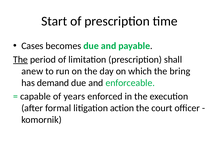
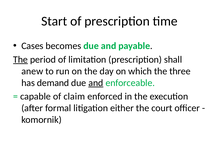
bring: bring -> three
and at (96, 83) underline: none -> present
years: years -> claim
action: action -> either
